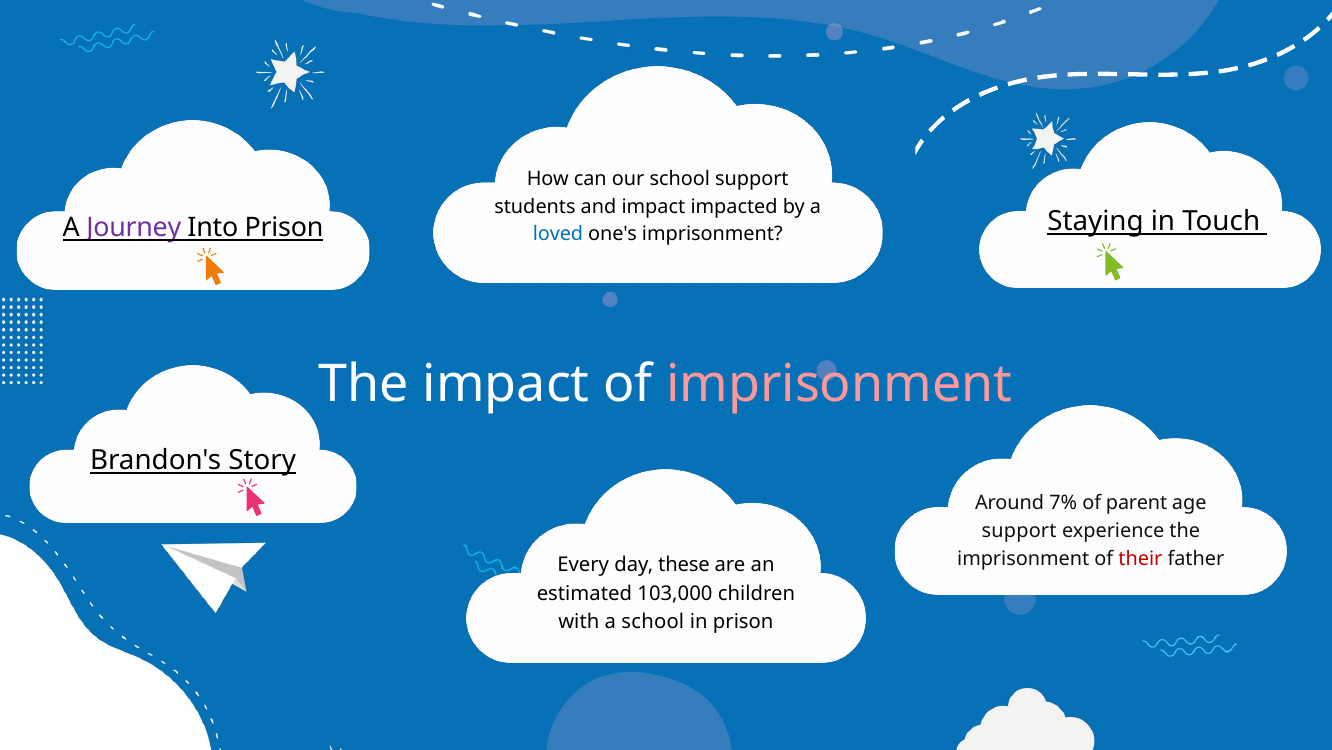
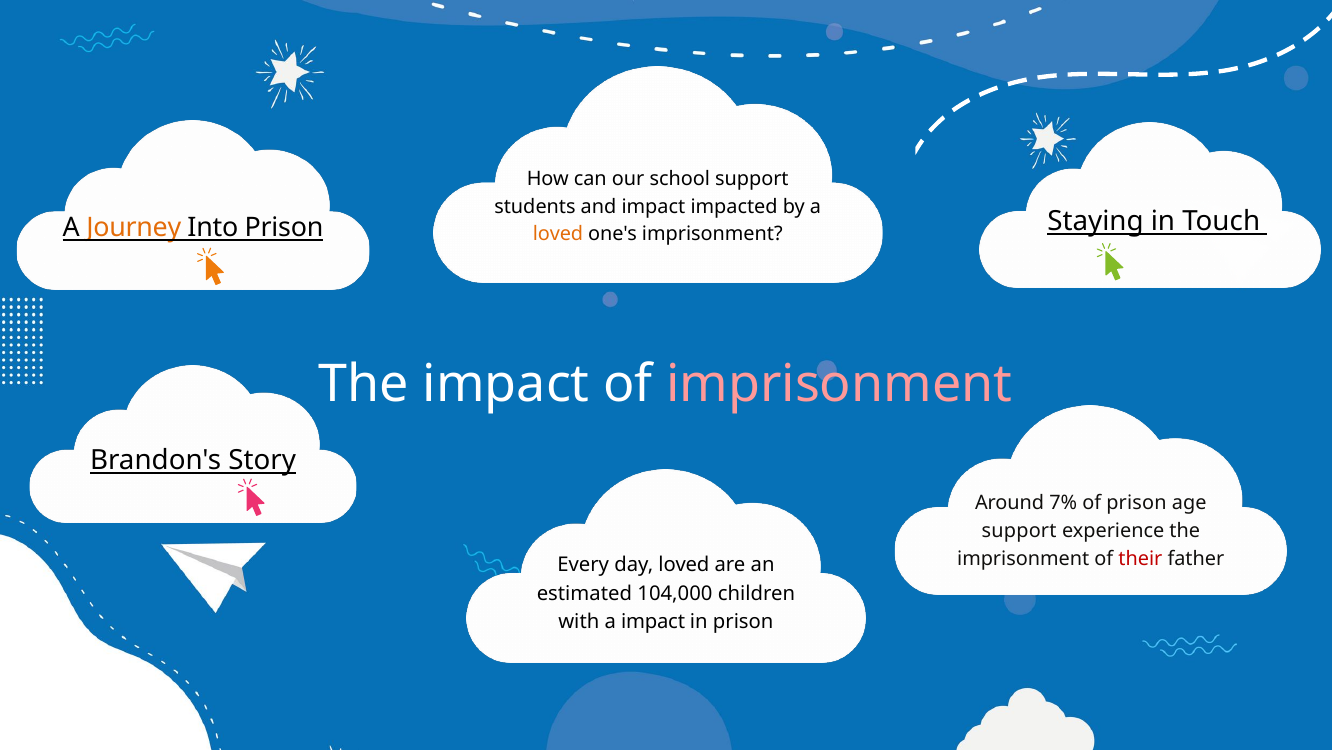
Journey colour: purple -> orange
loved at (558, 234) colour: blue -> orange
of parent: parent -> prison
day these: these -> loved
103,000: 103,000 -> 104,000
a school: school -> impact
